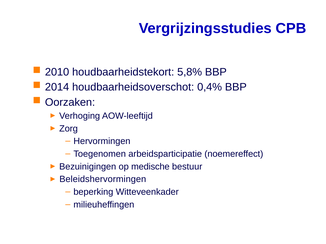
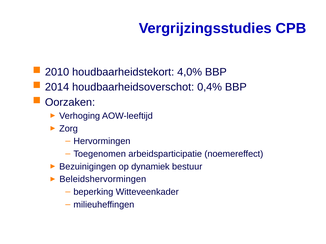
5,8%: 5,8% -> 4,0%
medische: medische -> dynamiek
